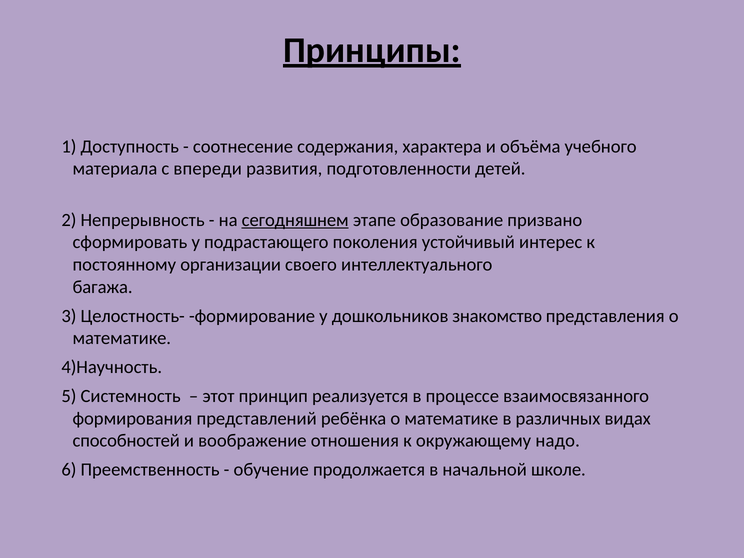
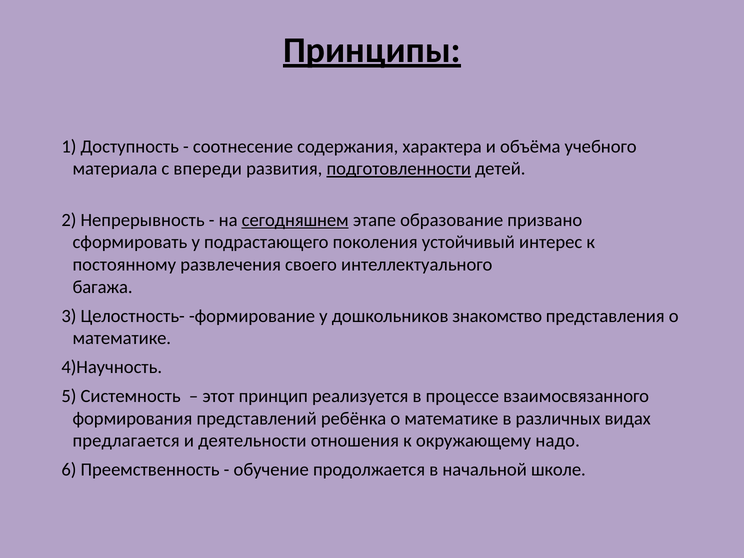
подготовленности underline: none -> present
организации: организации -> развлечения
способностей: способностей -> предлагается
воображение: воображение -> деятельности
